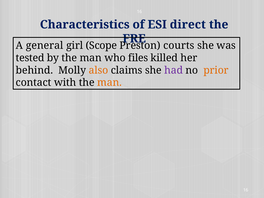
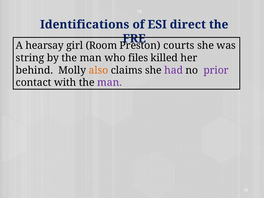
Characteristics: Characteristics -> Identifications
general: general -> hearsay
Scope: Scope -> Room
tested: tested -> string
prior colour: orange -> purple
man at (109, 83) colour: orange -> purple
